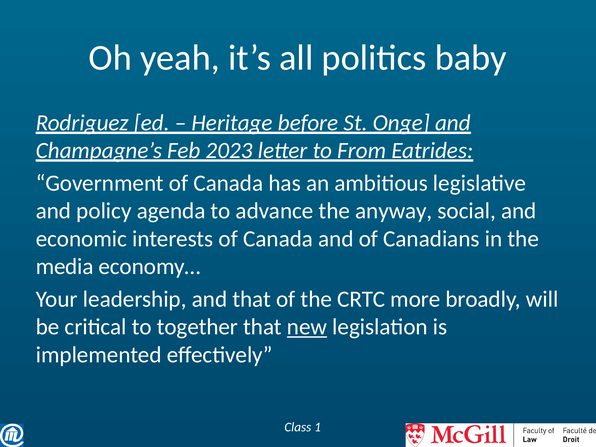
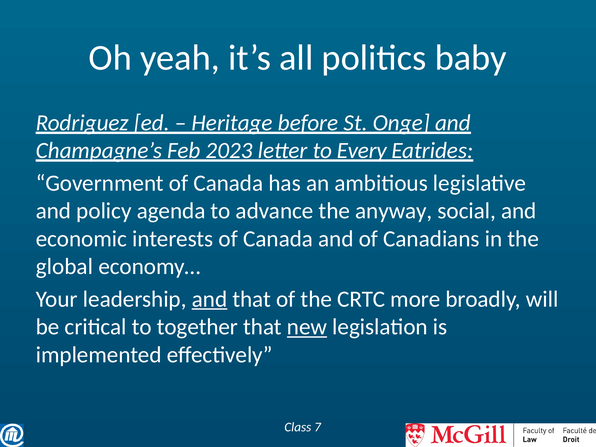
From: From -> Every
media: media -> global
and at (210, 299) underline: none -> present
1: 1 -> 7
